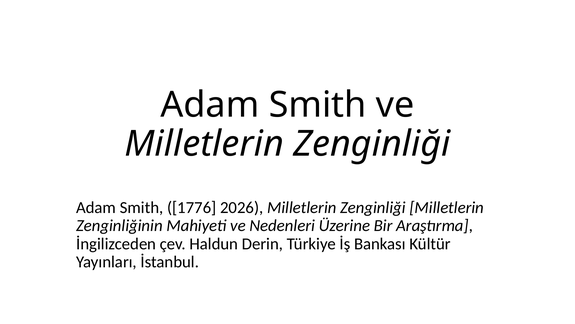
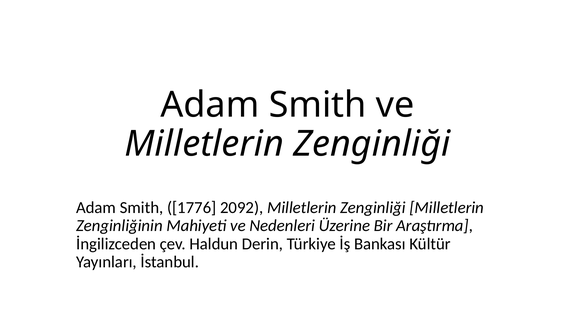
2026: 2026 -> 2092
